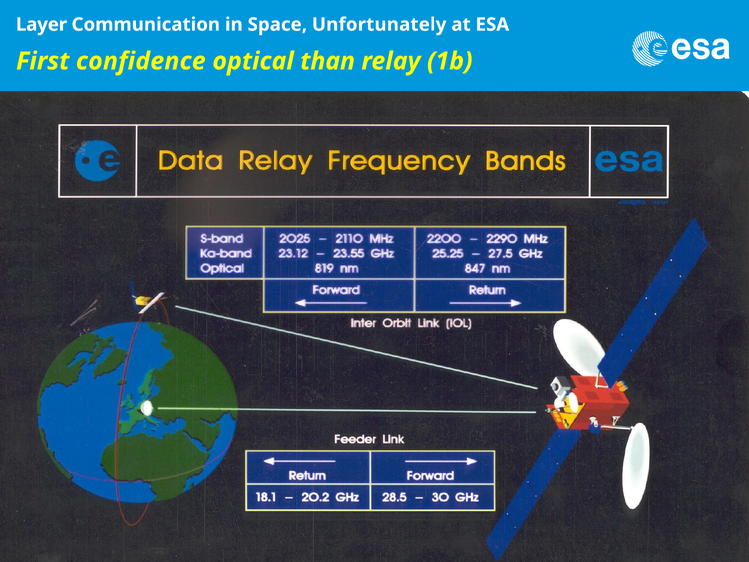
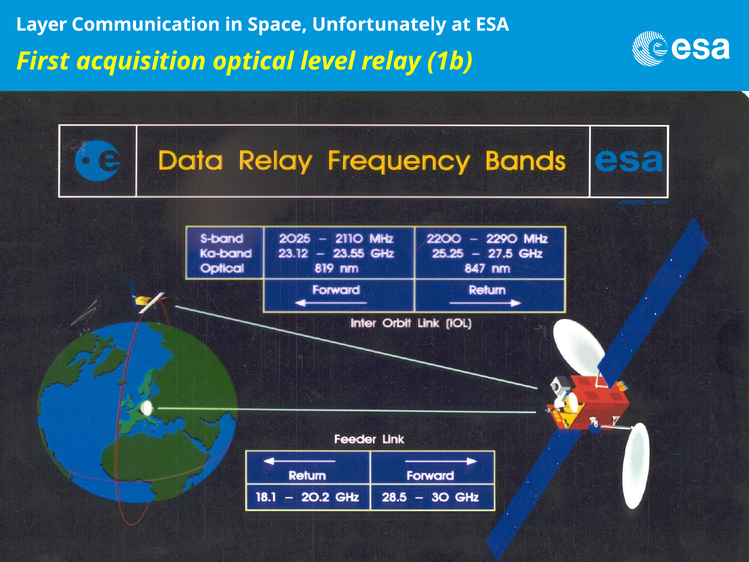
confidence: confidence -> acquisition
than: than -> level
